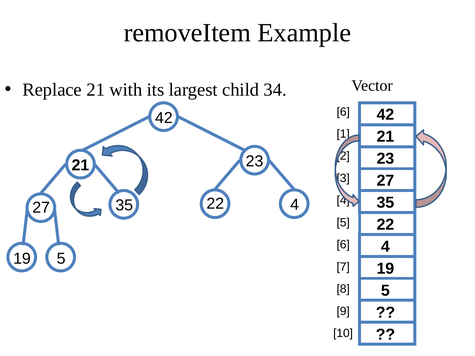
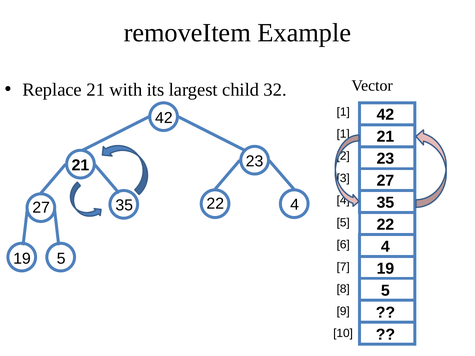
34: 34 -> 32
6 at (343, 112): 6 -> 1
